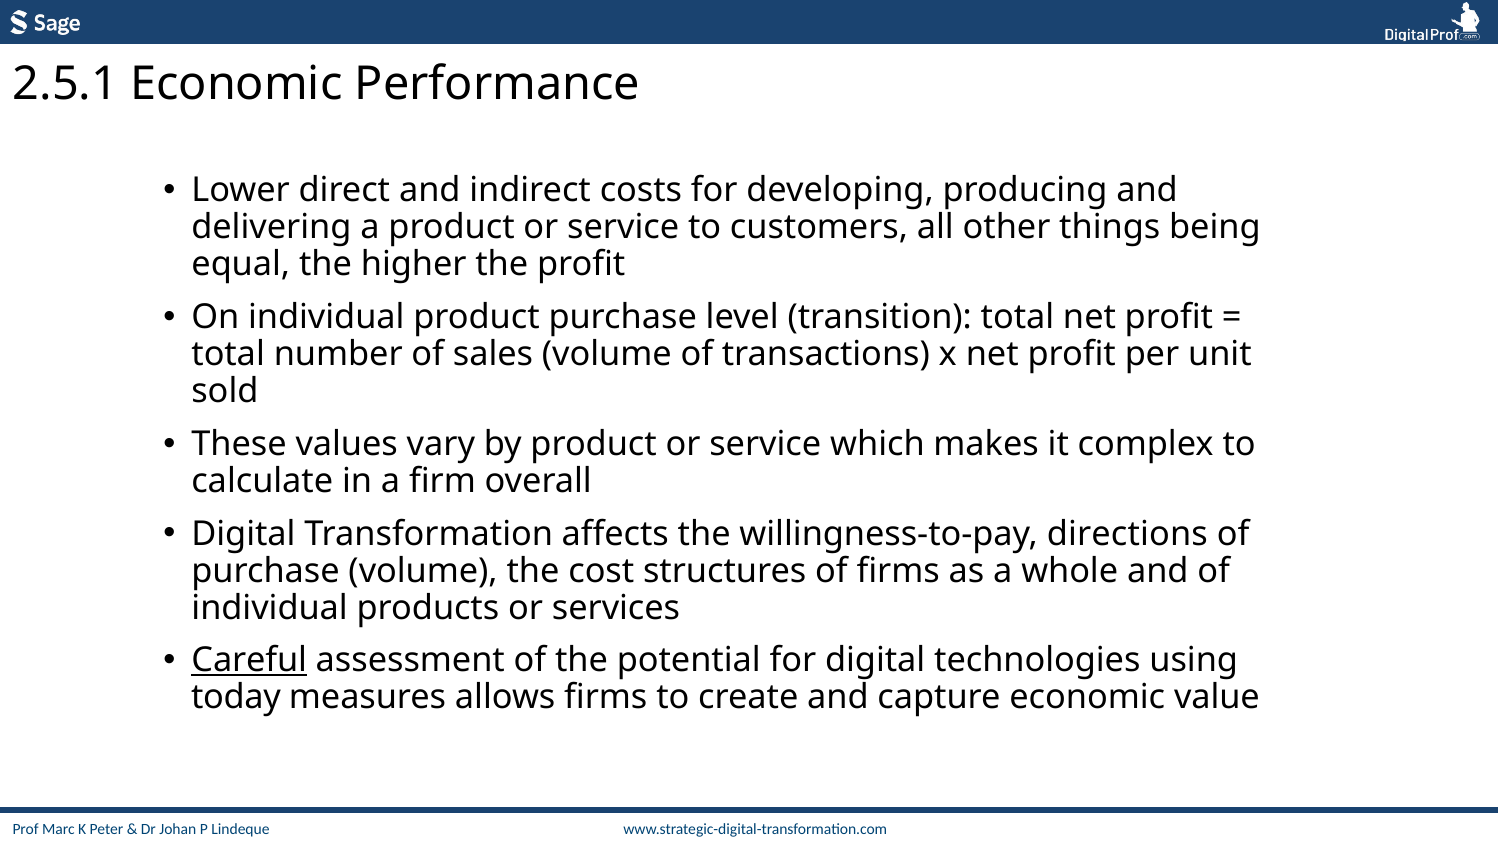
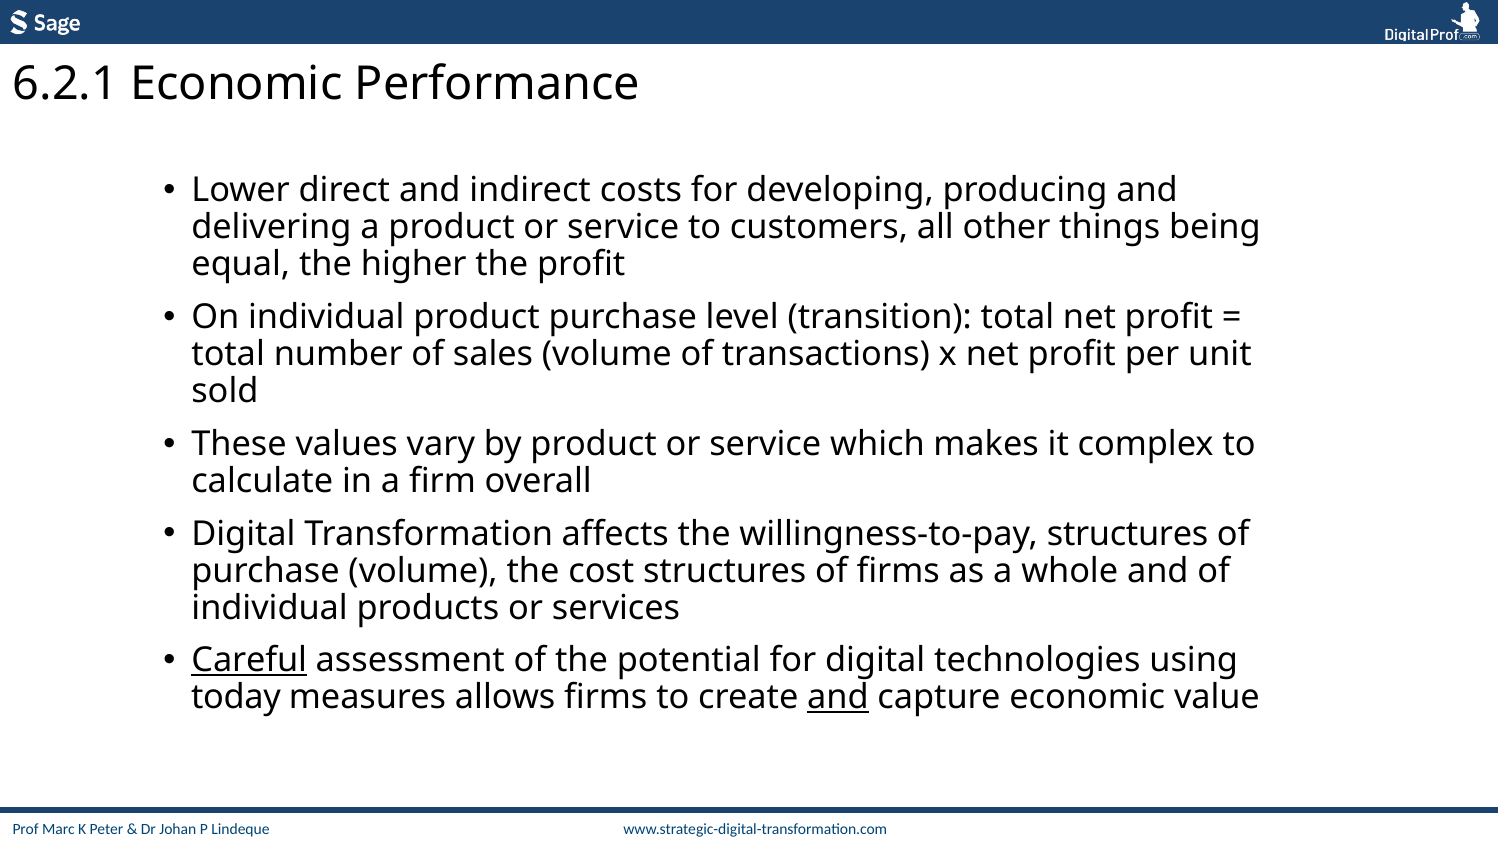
2.5.1: 2.5.1 -> 6.2.1
willingness-to-pay directions: directions -> structures
and at (838, 697) underline: none -> present
